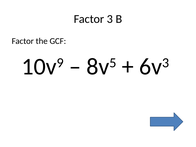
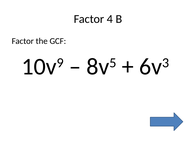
3: 3 -> 4
